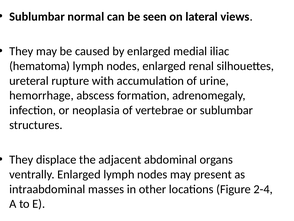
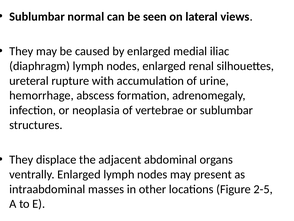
hematoma: hematoma -> diaphragm
2-4: 2-4 -> 2-5
